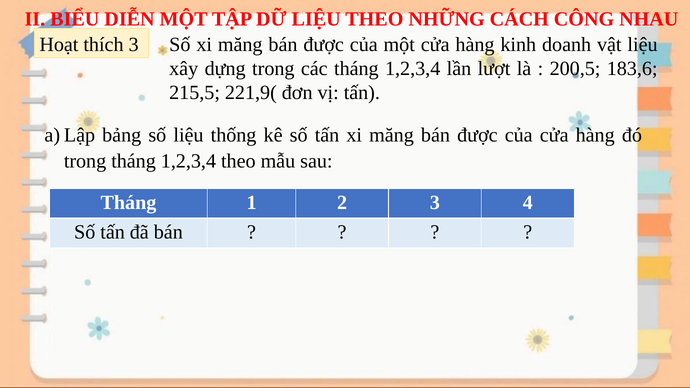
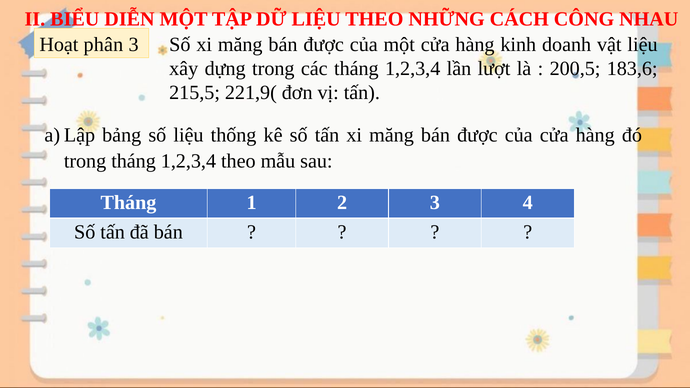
thích: thích -> phân
